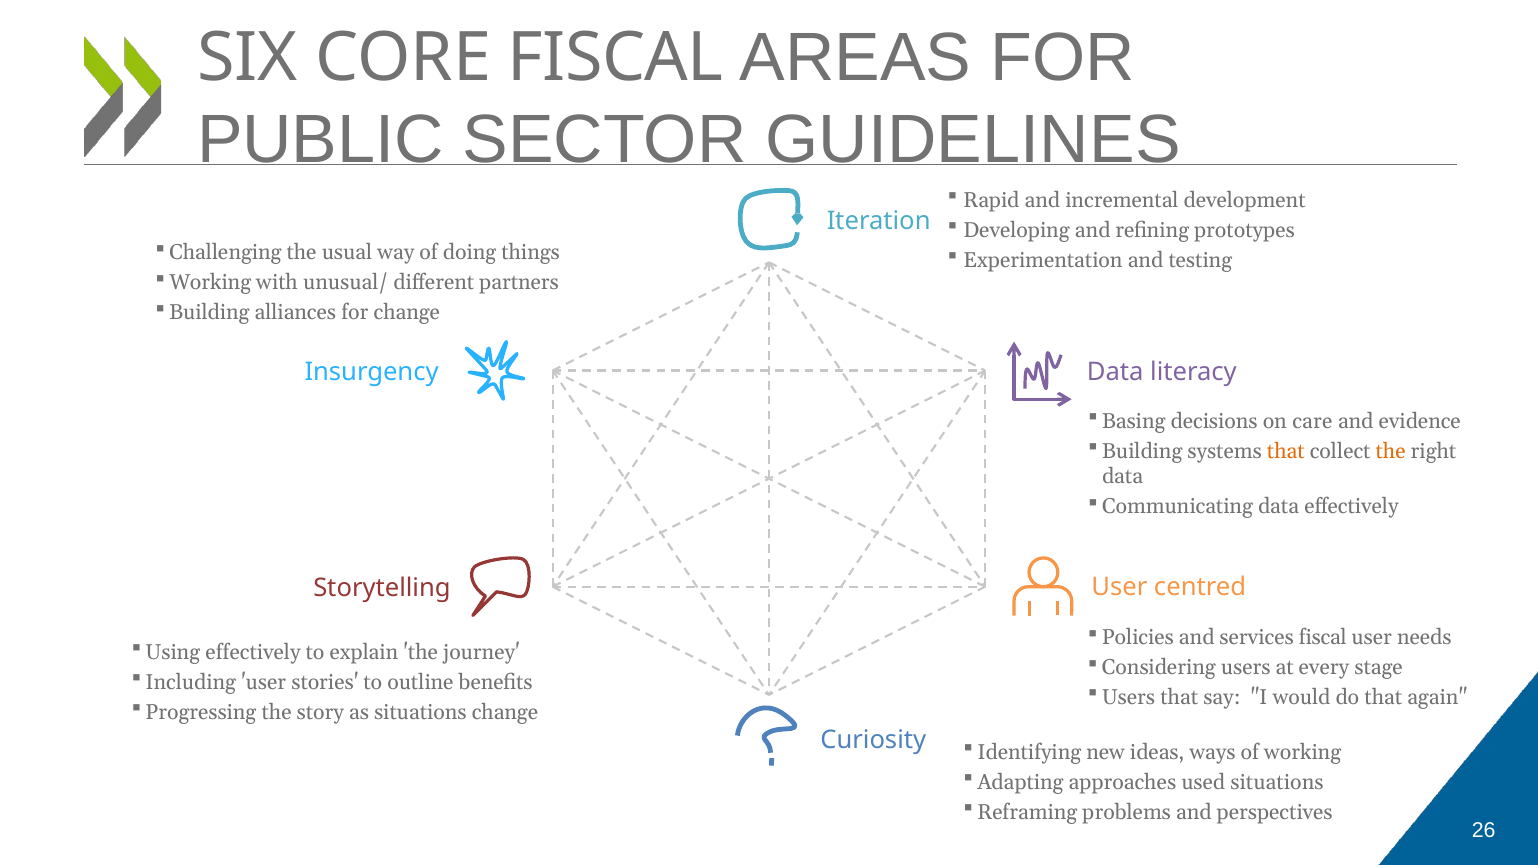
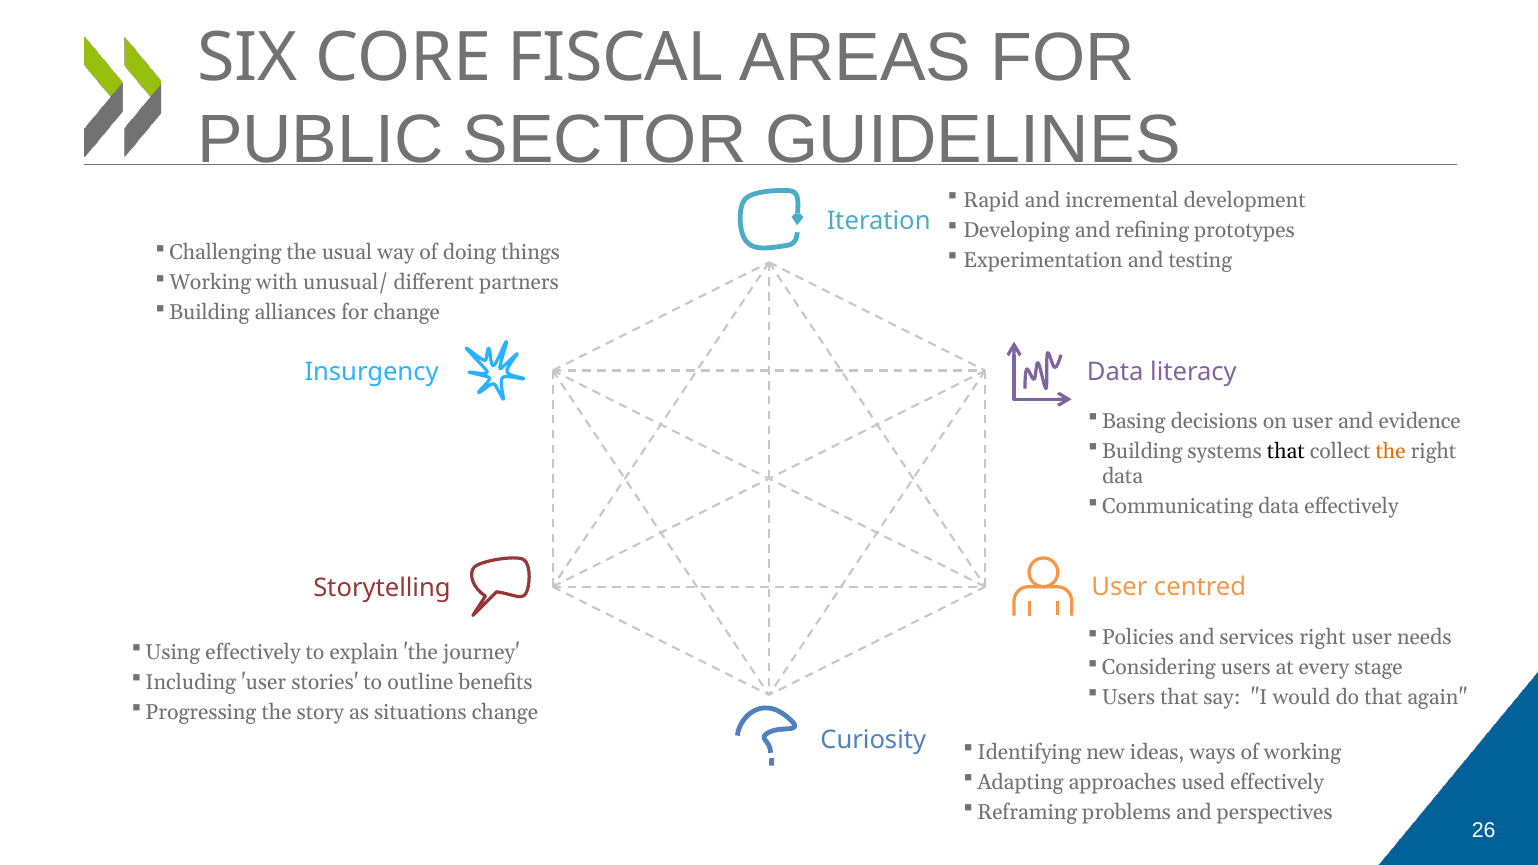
on care: care -> user
that at (1286, 451) colour: orange -> black
services fiscal: fiscal -> right
used situations: situations -> effectively
